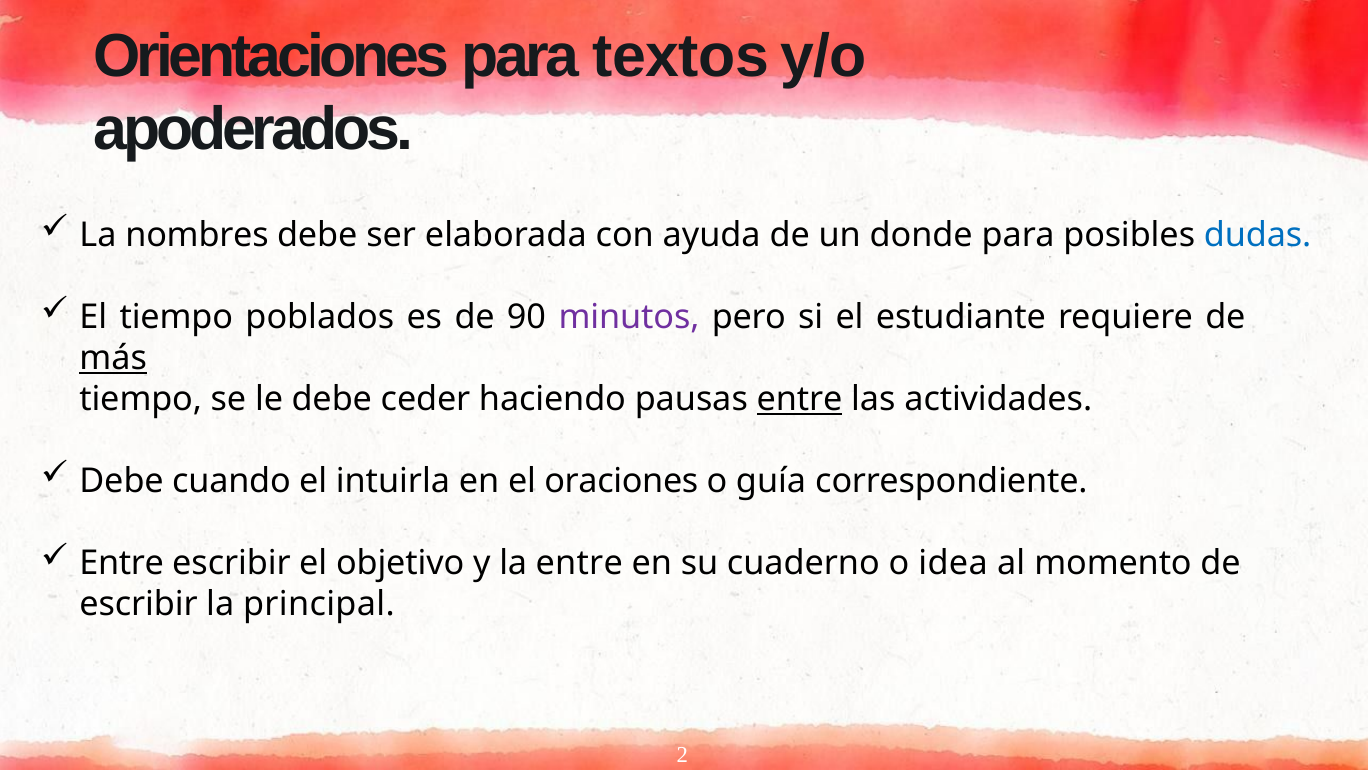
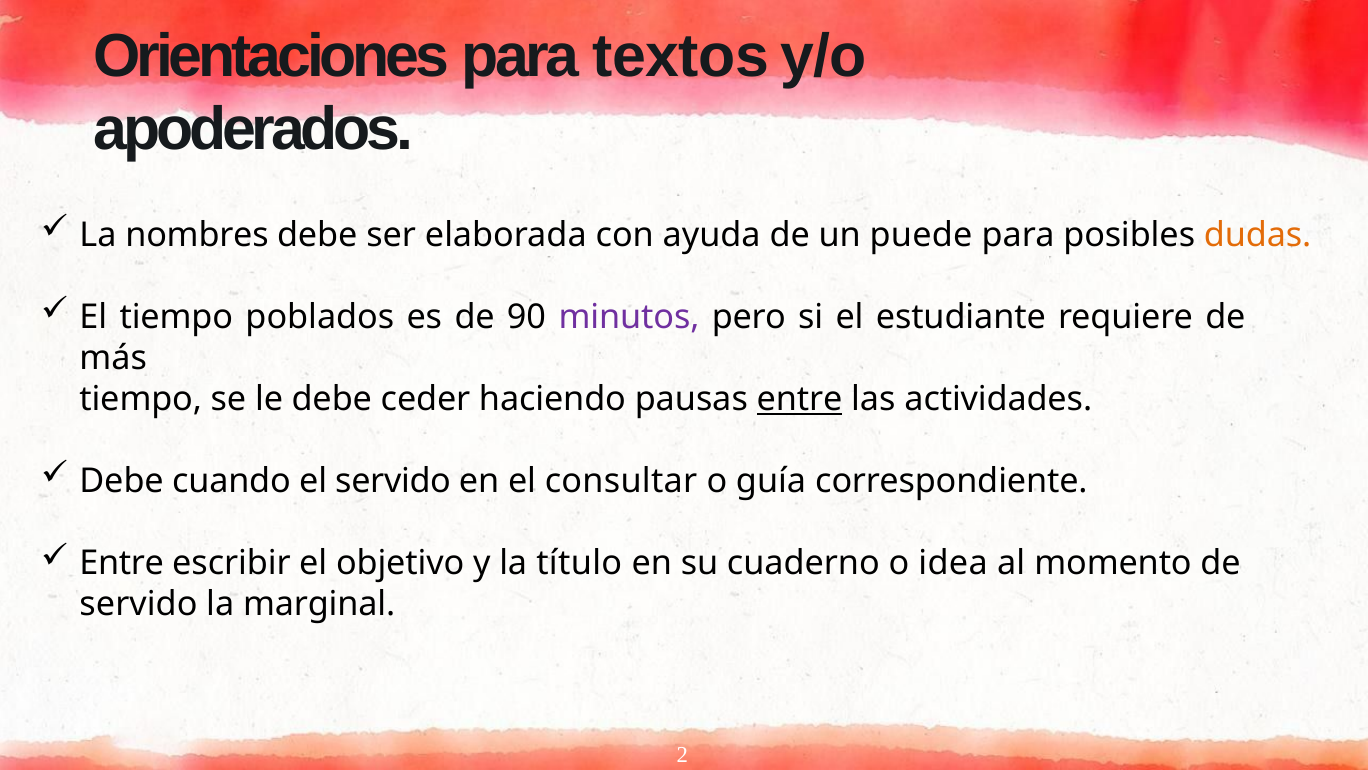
donde: donde -> puede
dudas colour: blue -> orange
más underline: present -> none
el intuirla: intuirla -> servido
oraciones: oraciones -> consultar
la entre: entre -> título
escribir at (139, 604): escribir -> servido
principal: principal -> marginal
